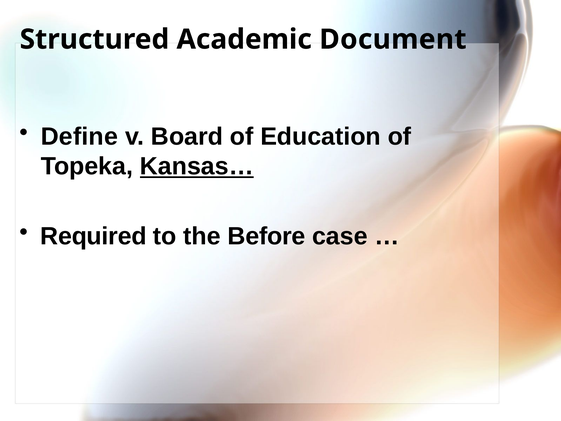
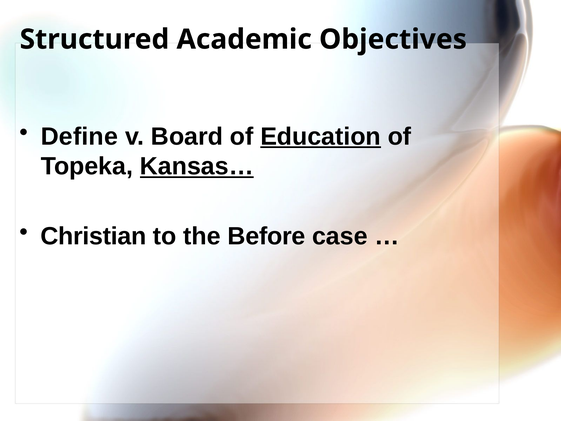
Document: Document -> Objectives
Education underline: none -> present
Required: Required -> Christian
